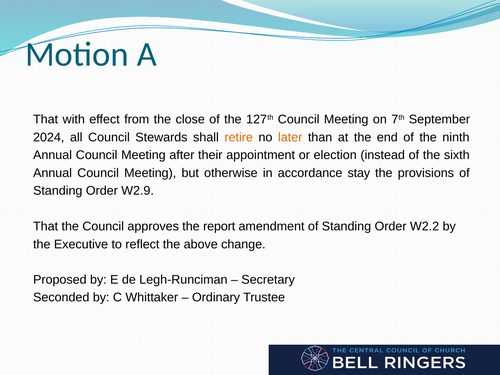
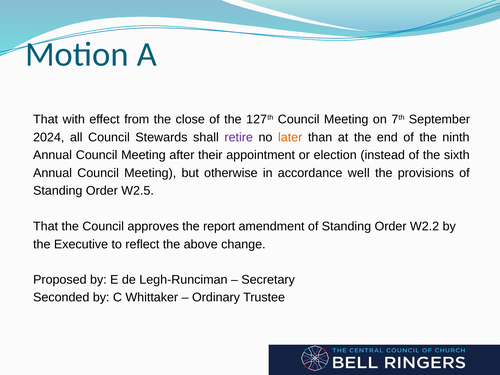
retire colour: orange -> purple
stay: stay -> well
W2.9: W2.9 -> W2.5
